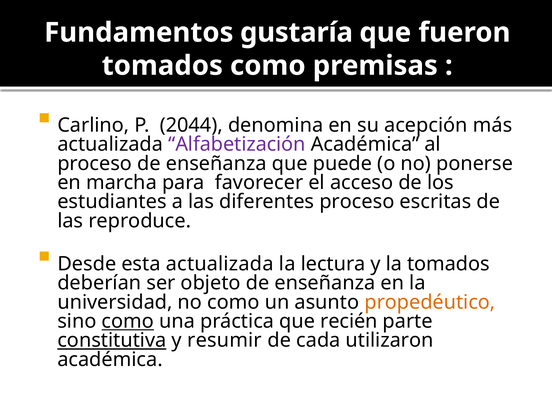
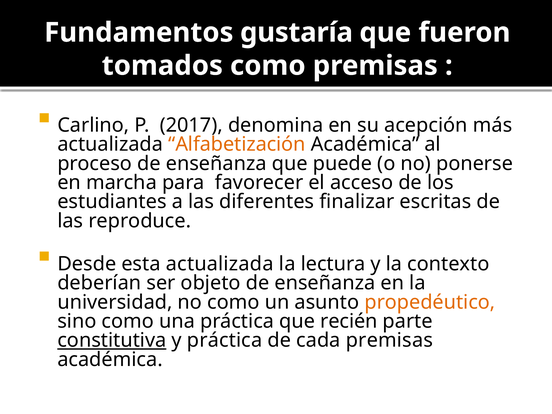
2044: 2044 -> 2017
Alfabetización colour: purple -> orange
diferentes proceso: proceso -> finalizar
la tomados: tomados -> contexto
como at (128, 321) underline: present -> none
y resumir: resumir -> práctica
cada utilizaron: utilizaron -> premisas
